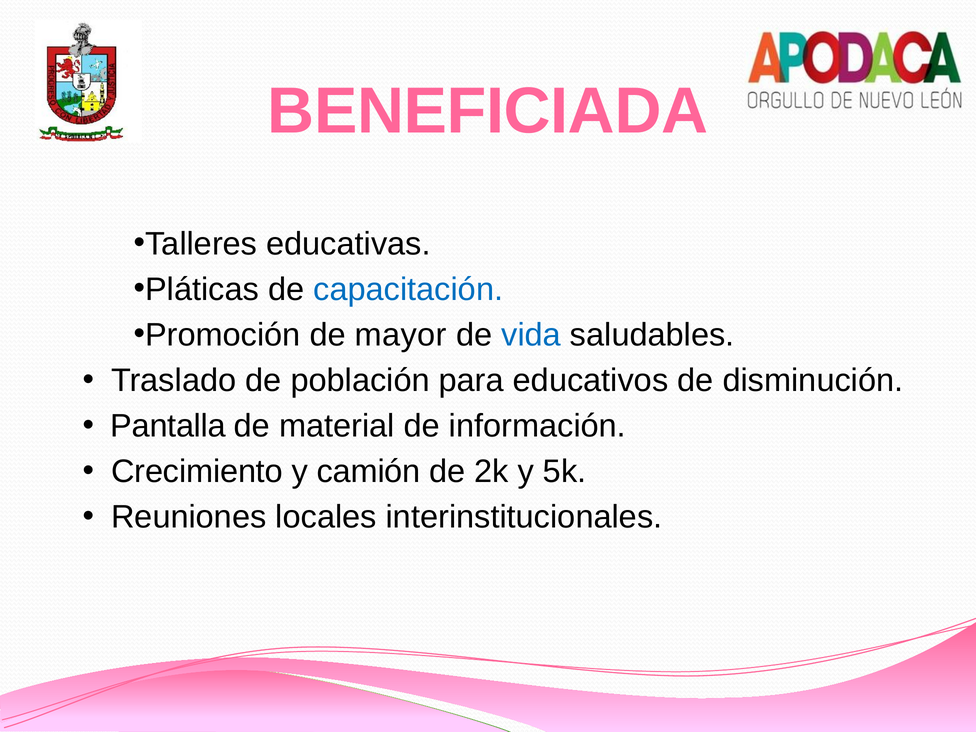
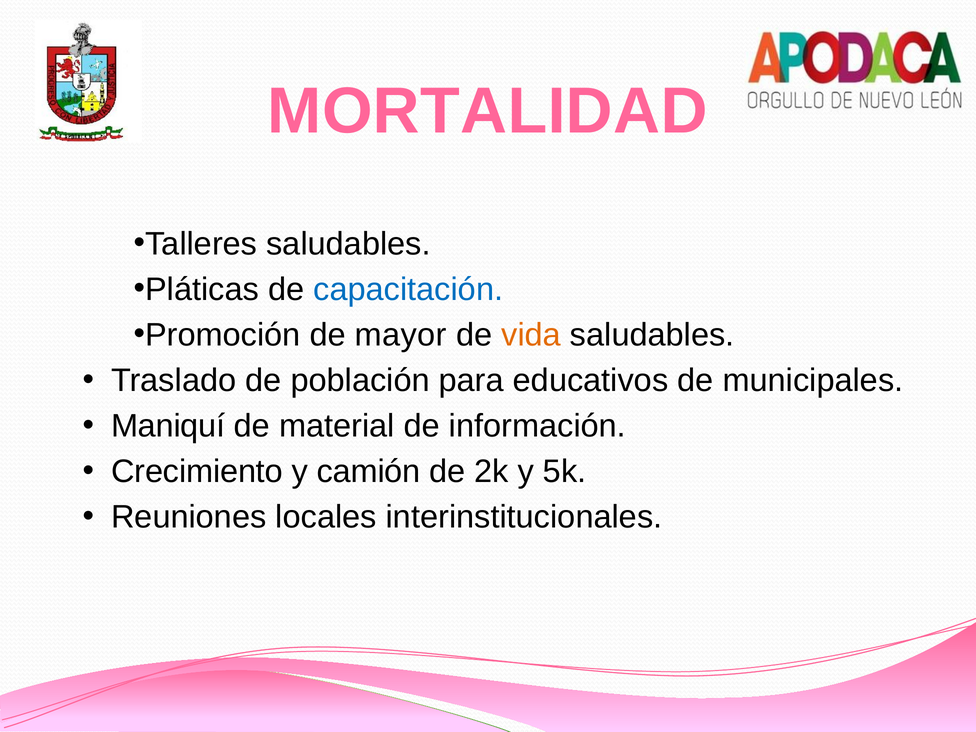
BENEFICIADA: BENEFICIADA -> MORTALIDAD
Talleres educativas: educativas -> saludables
vida colour: blue -> orange
disminución: disminución -> municipales
Pantalla: Pantalla -> Maniquí
